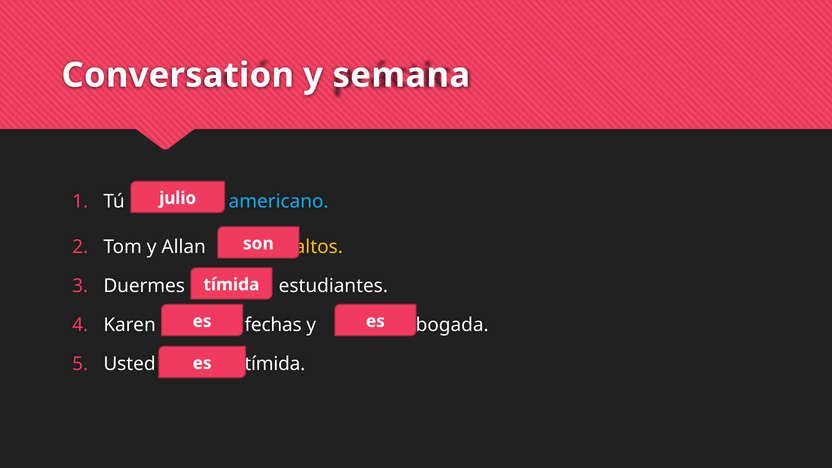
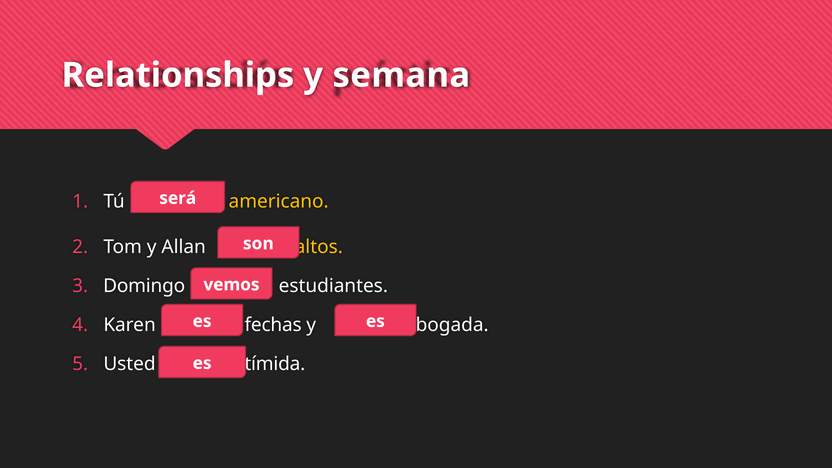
Conversation: Conversation -> Relationships
julio: julio -> será
americano colour: light blue -> yellow
Duermes: Duermes -> Domingo
tímida at (231, 285): tímida -> vemos
